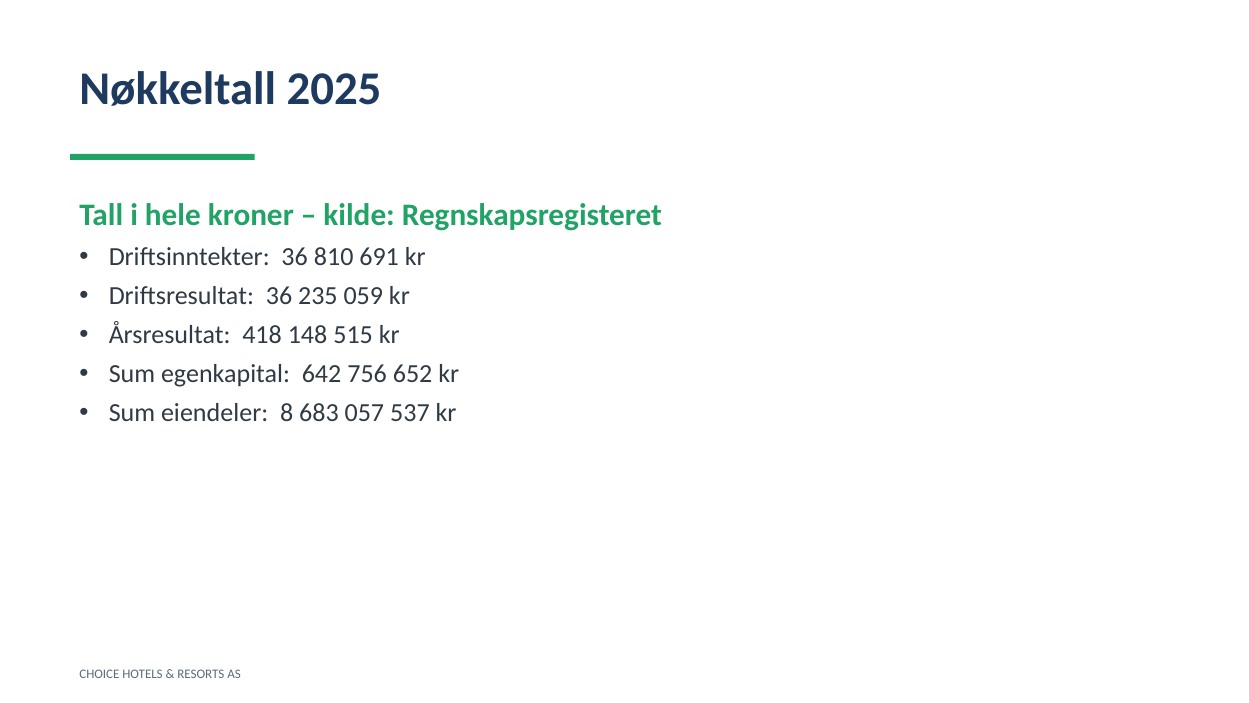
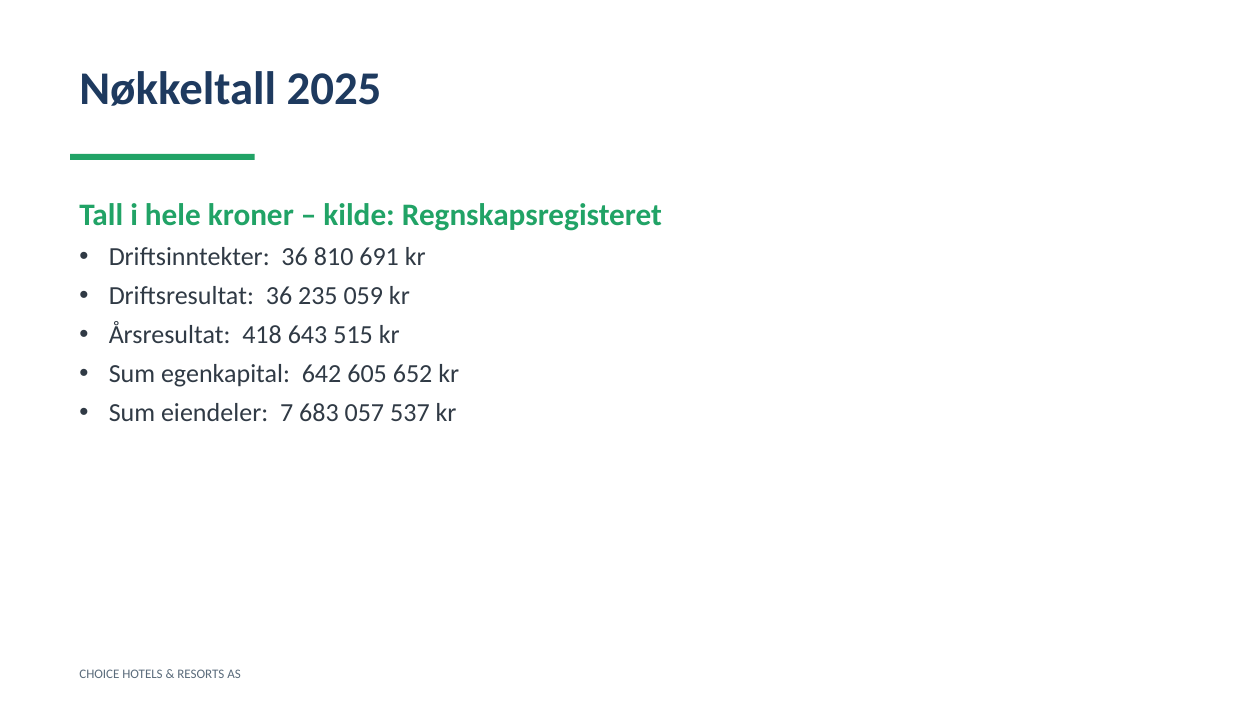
148: 148 -> 643
756: 756 -> 605
8: 8 -> 7
